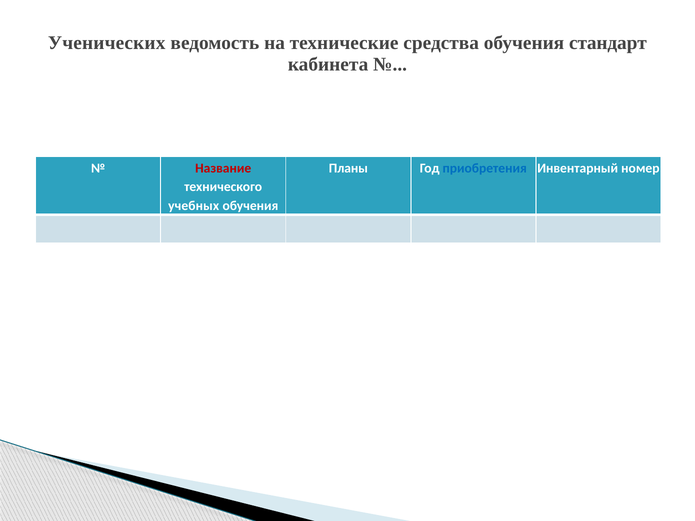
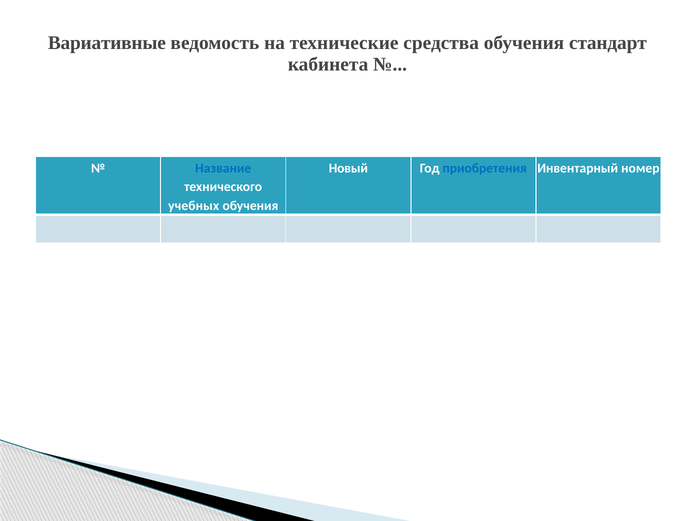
Ученических: Ученических -> Вариативные
Название colour: red -> blue
Планы: Планы -> Новый
